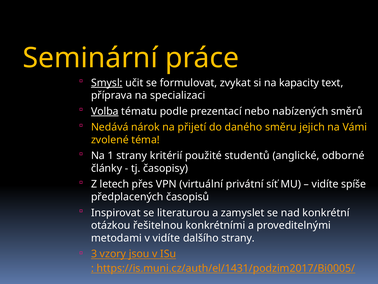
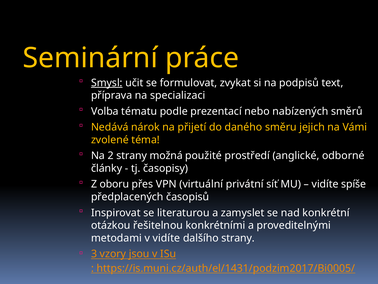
kapacity: kapacity -> podpisů
Volba underline: present -> none
1: 1 -> 2
kritérií: kritérií -> možná
studentů: studentů -> prostředí
letech: letech -> oboru
